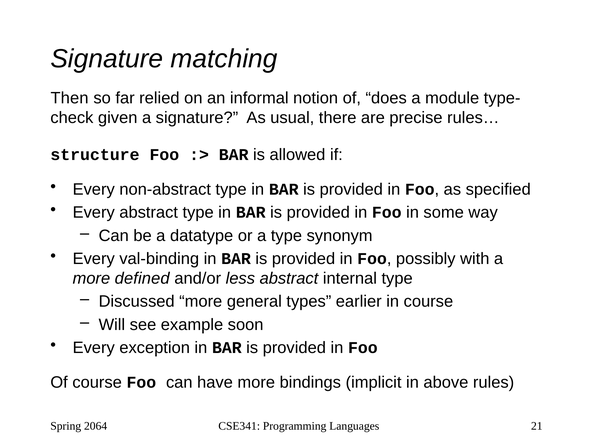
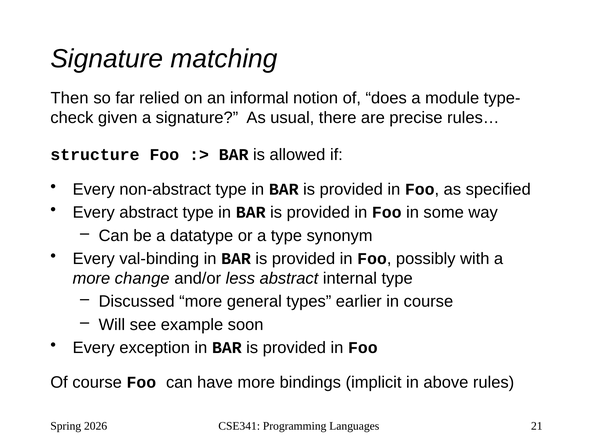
defined: defined -> change
2064: 2064 -> 2026
